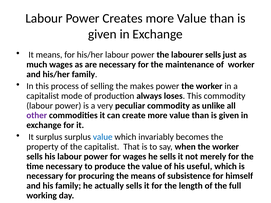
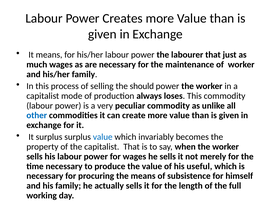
labourer sells: sells -> that
makes: makes -> should
other colour: purple -> blue
